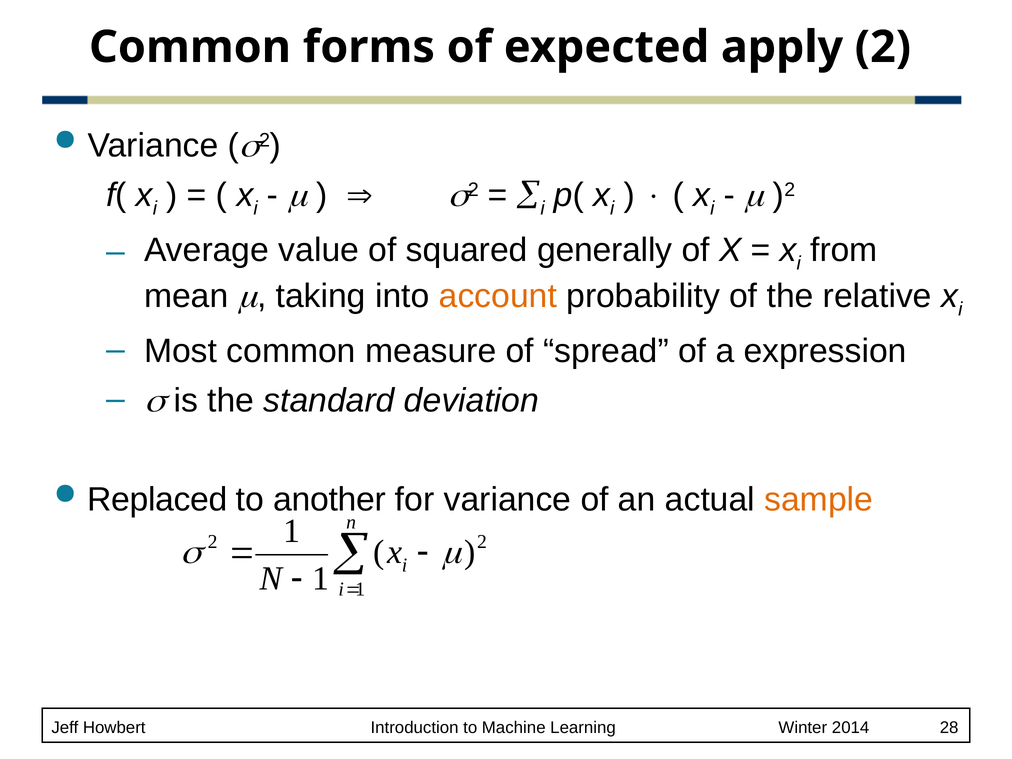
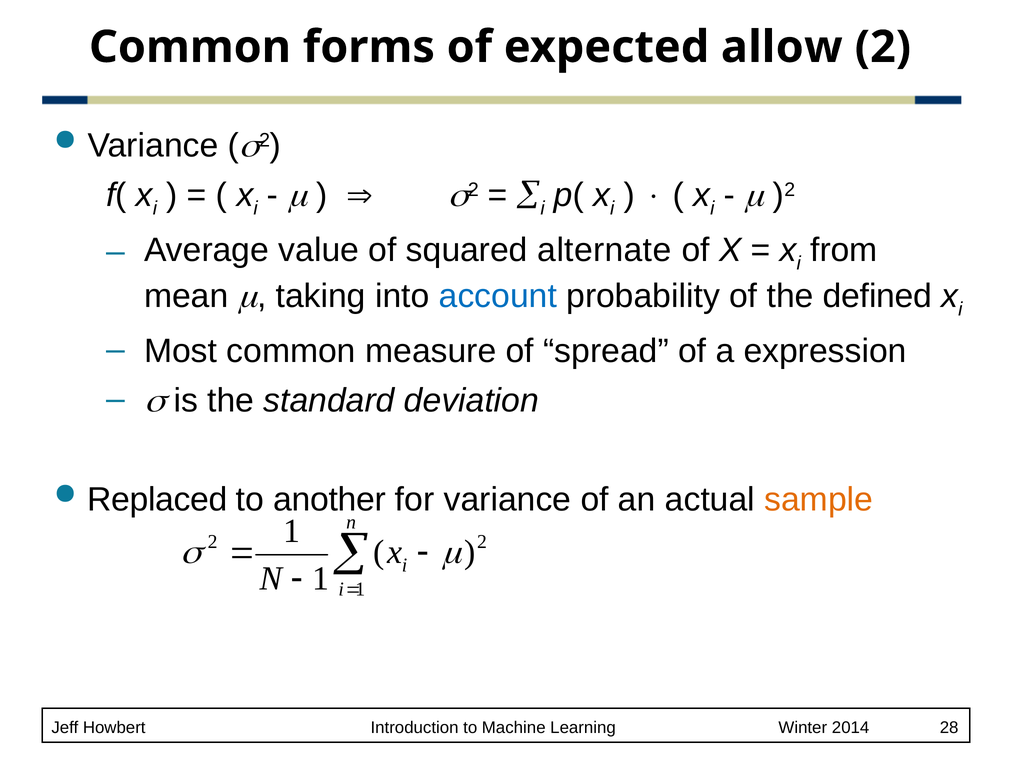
apply: apply -> allow
generally: generally -> alternate
account colour: orange -> blue
relative: relative -> defined
